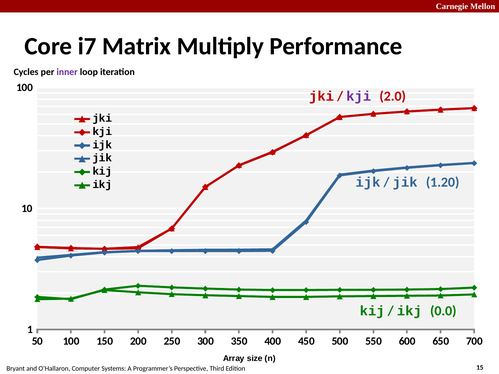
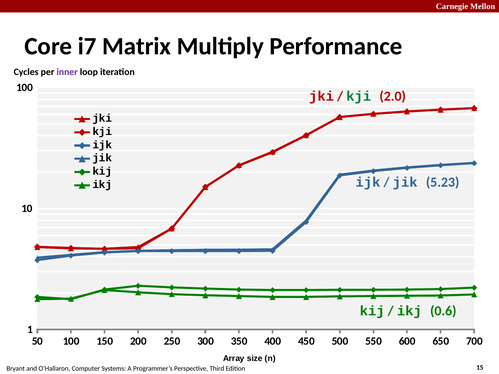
kji at (359, 96) colour: purple -> green
1.20: 1.20 -> 5.23
0.0: 0.0 -> 0.6
